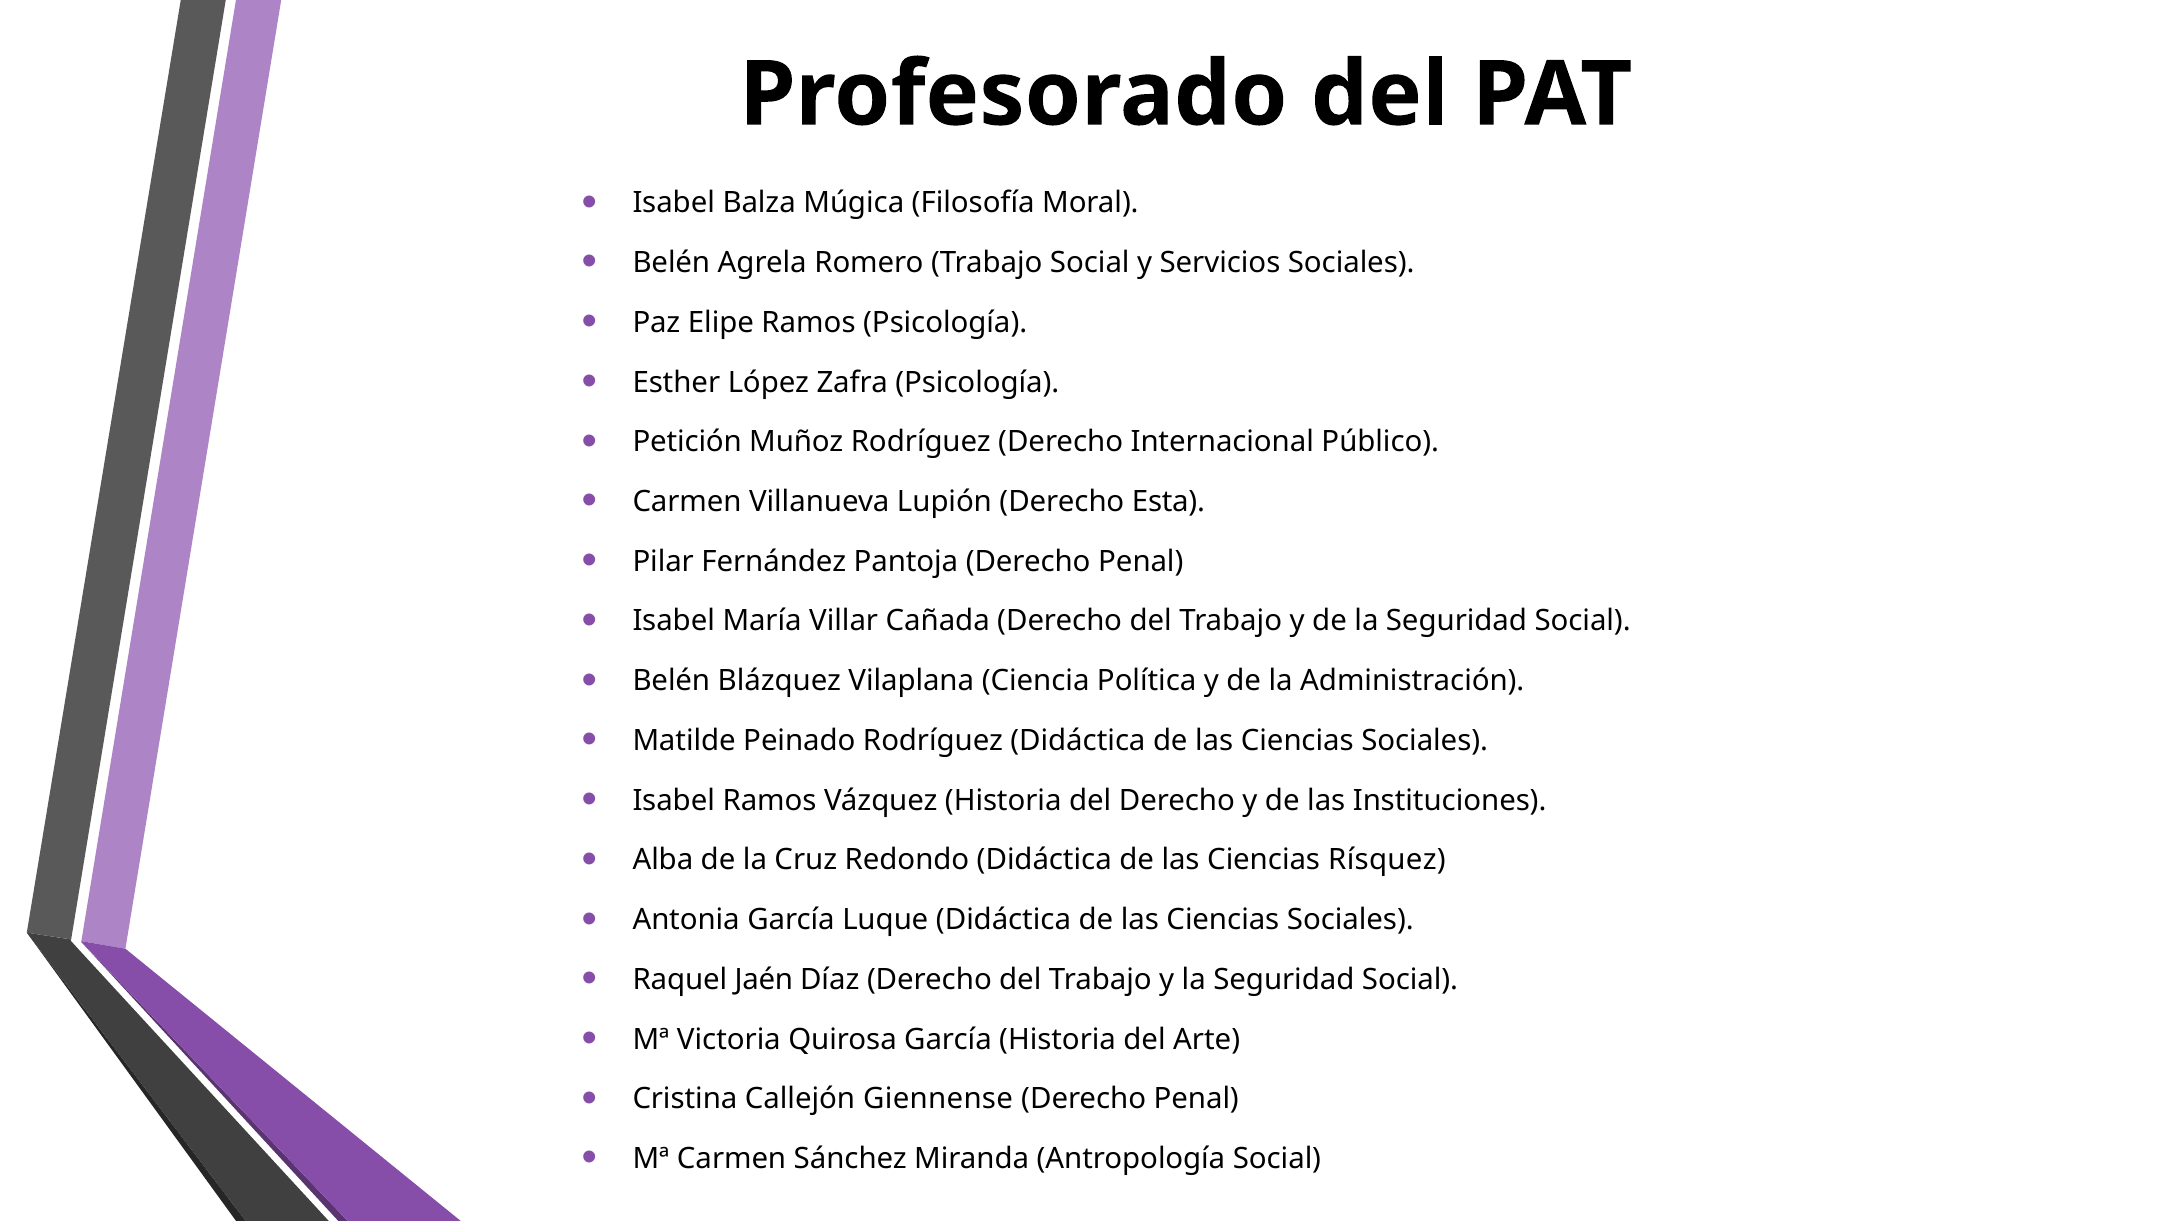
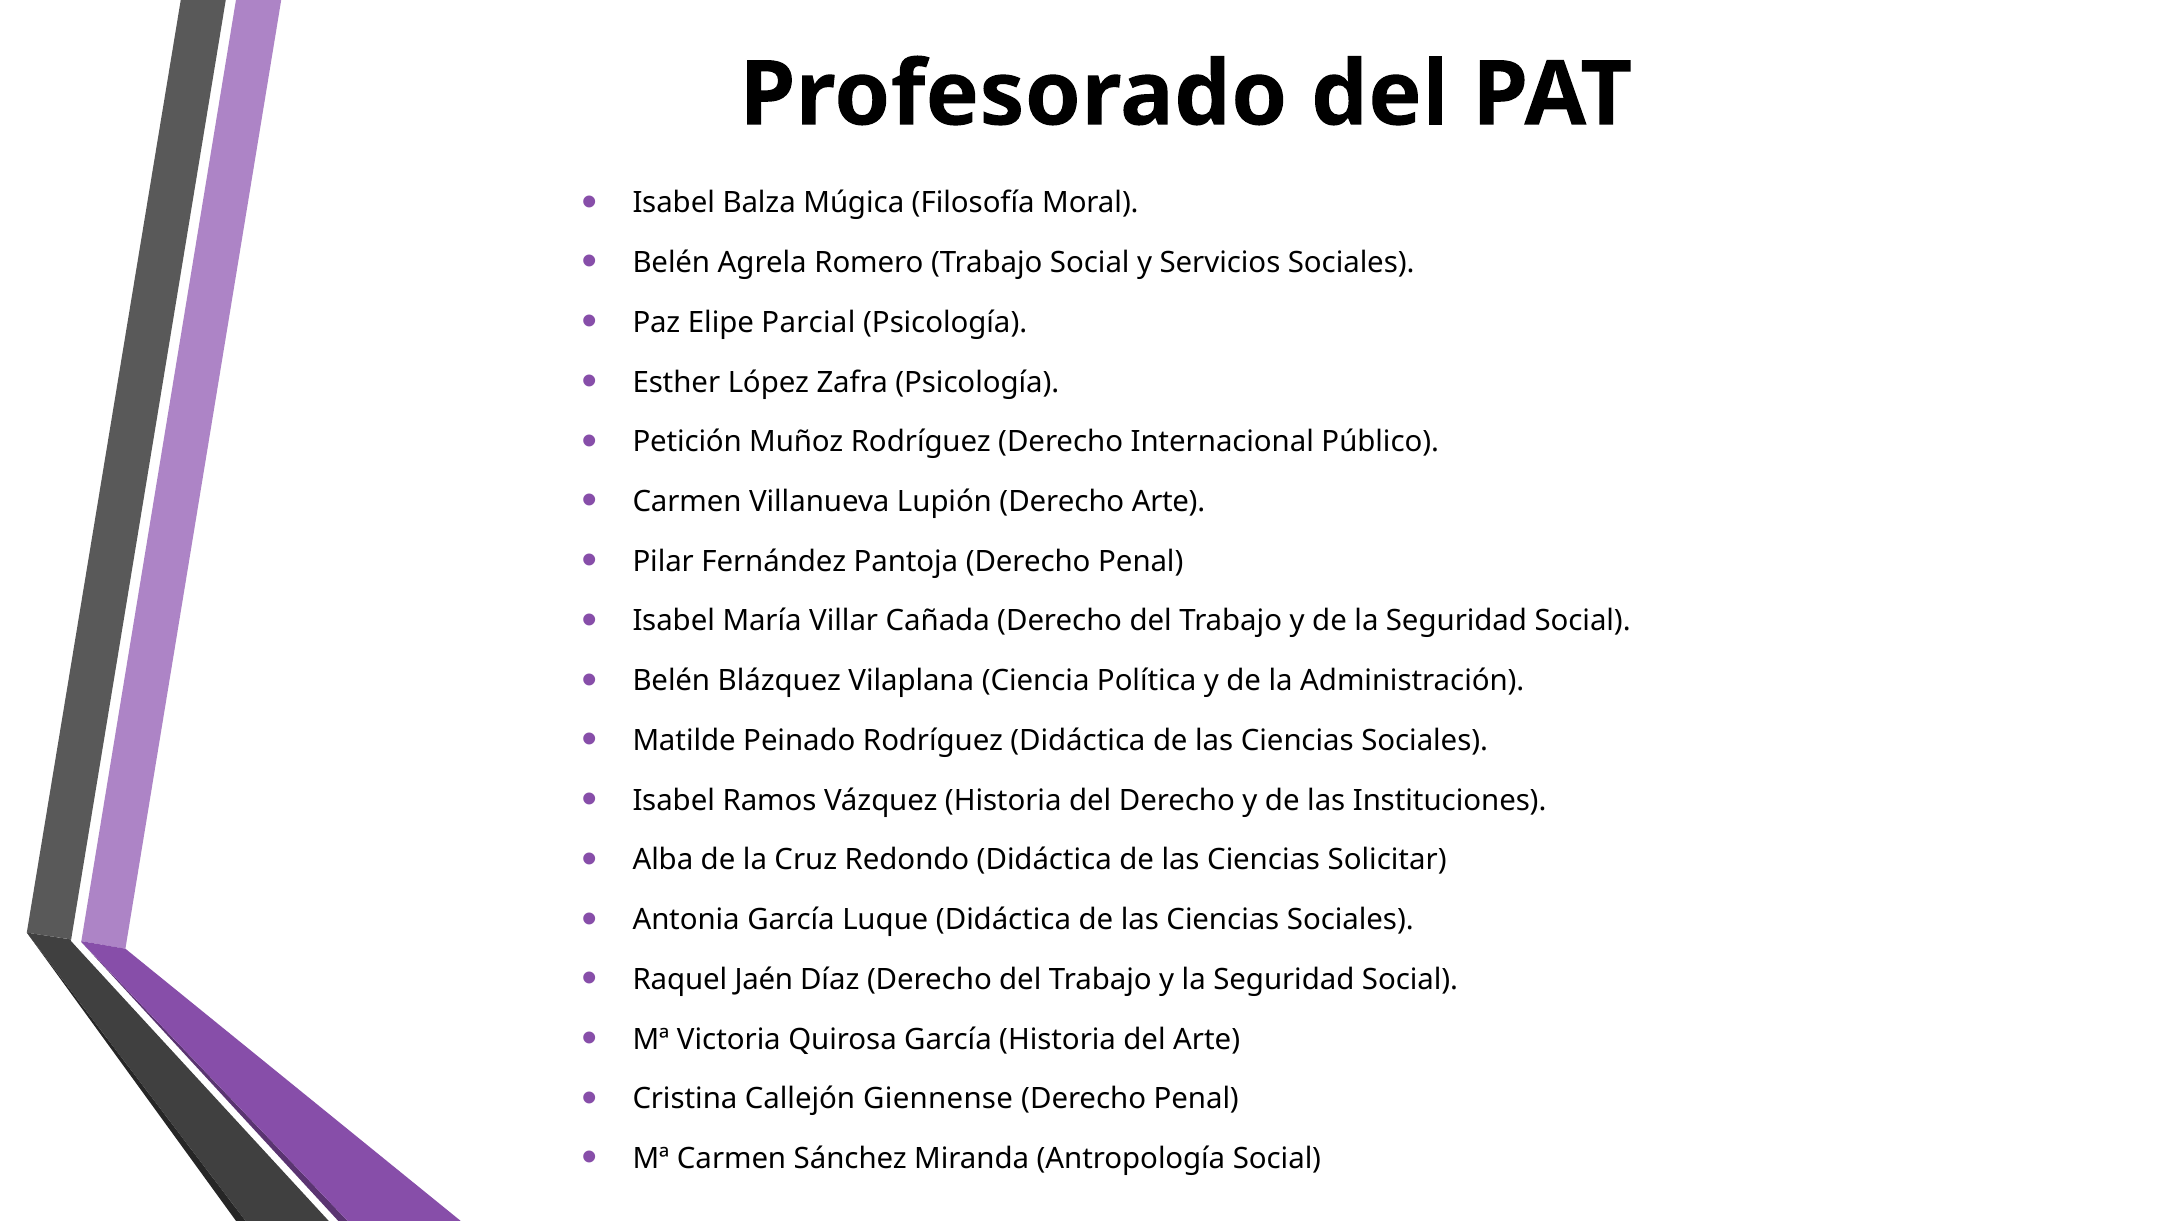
Elipe Ramos: Ramos -> Parcial
Derecho Esta: Esta -> Arte
Rísquez: Rísquez -> Solicitar
